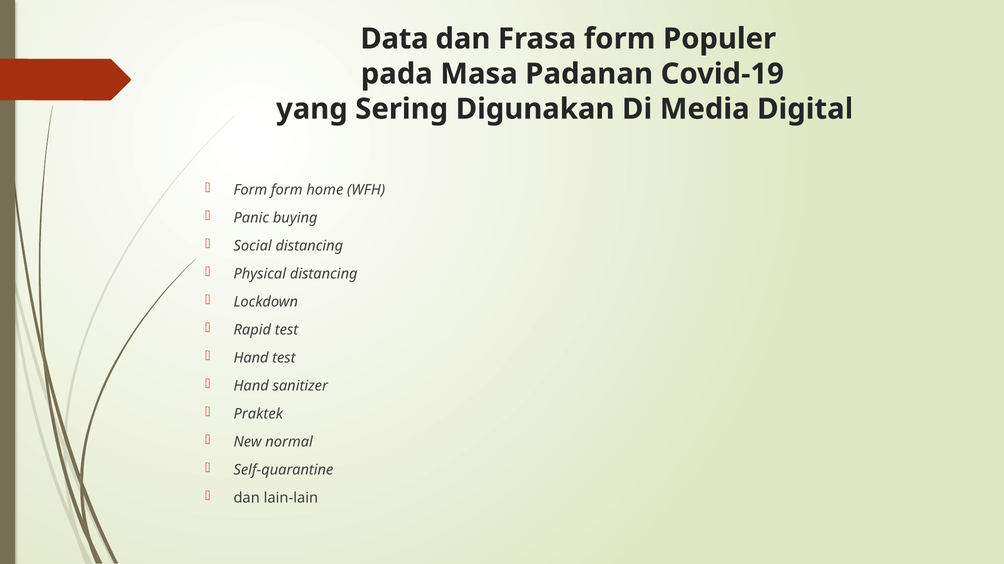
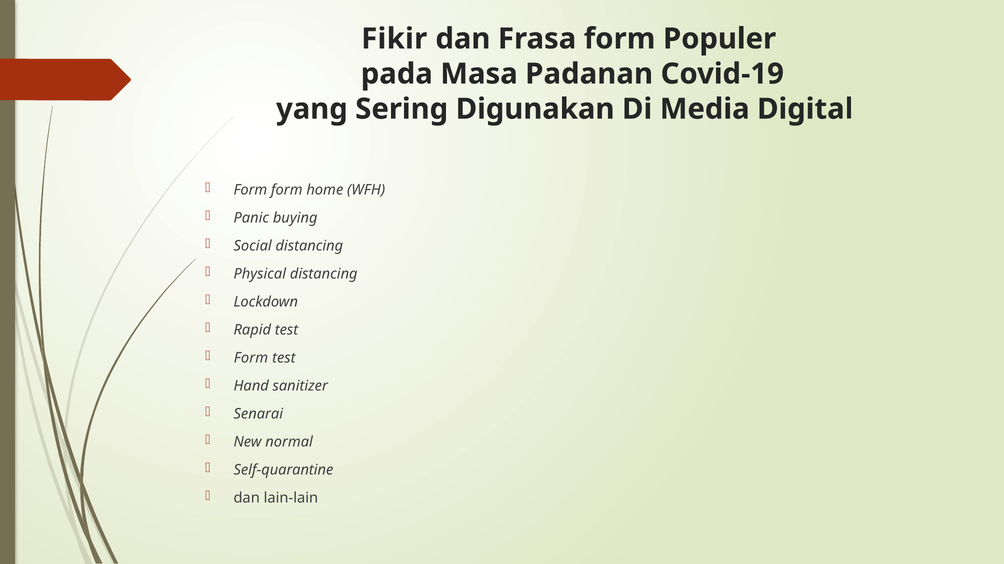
Data: Data -> Fikir
Hand at (251, 358): Hand -> Form
Praktek: Praktek -> Senarai
